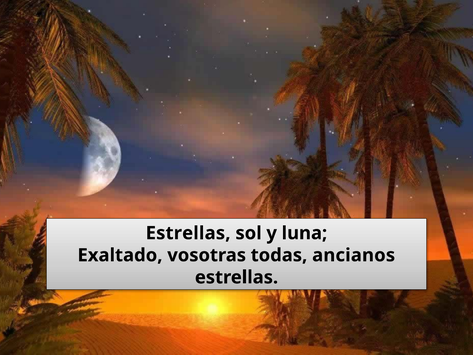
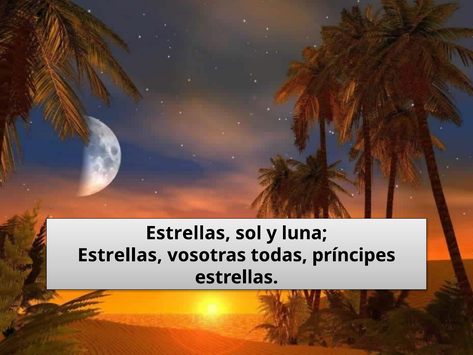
Exaltado at (120, 255): Exaltado -> Estrellas
ancianos: ancianos -> príncipes
